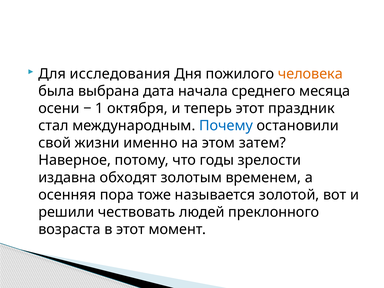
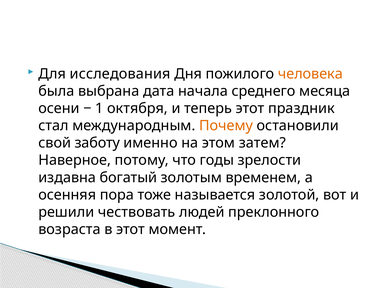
Почему colour: blue -> orange
жизни: жизни -> заботу
обходят: обходят -> богатый
